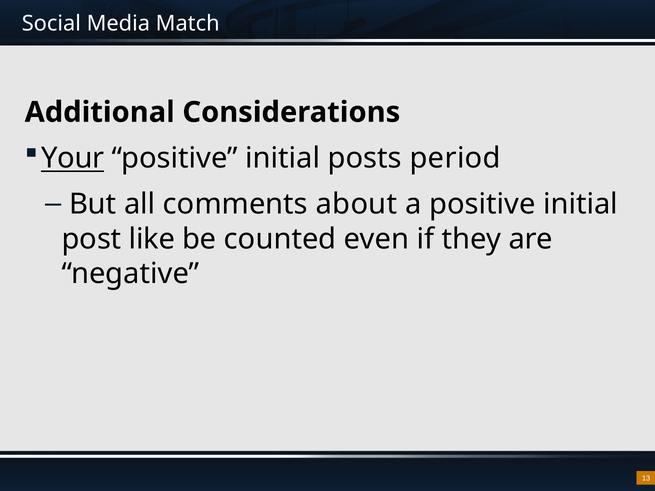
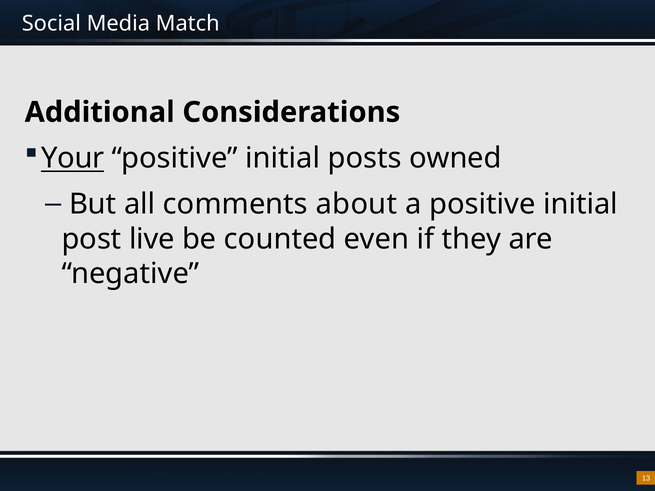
period: period -> owned
like: like -> live
